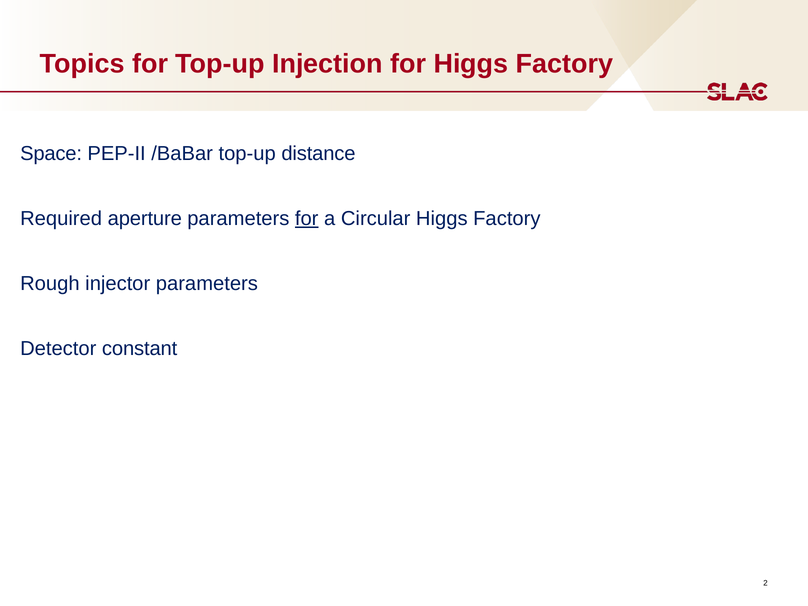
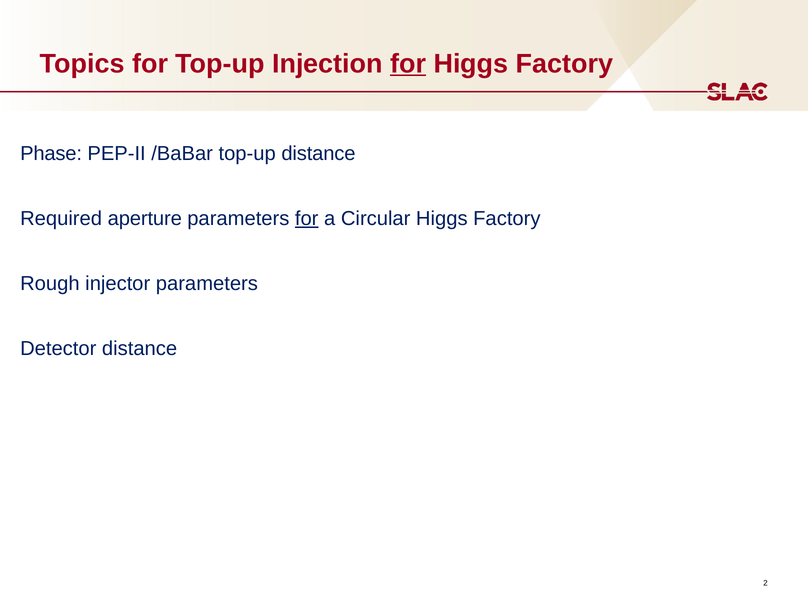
for at (408, 64) underline: none -> present
Space: Space -> Phase
Detector constant: constant -> distance
